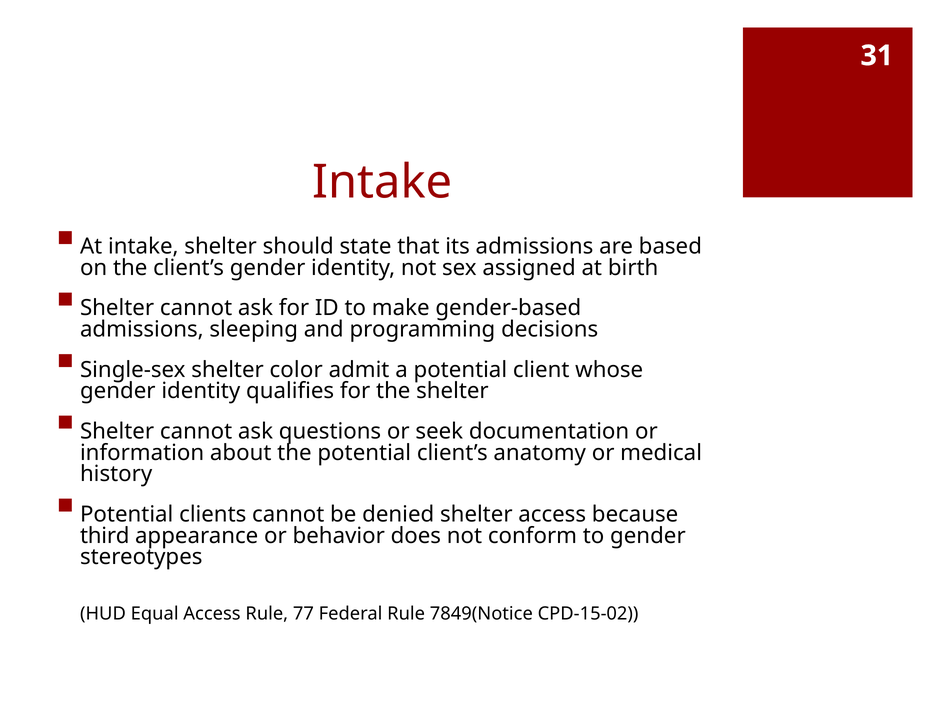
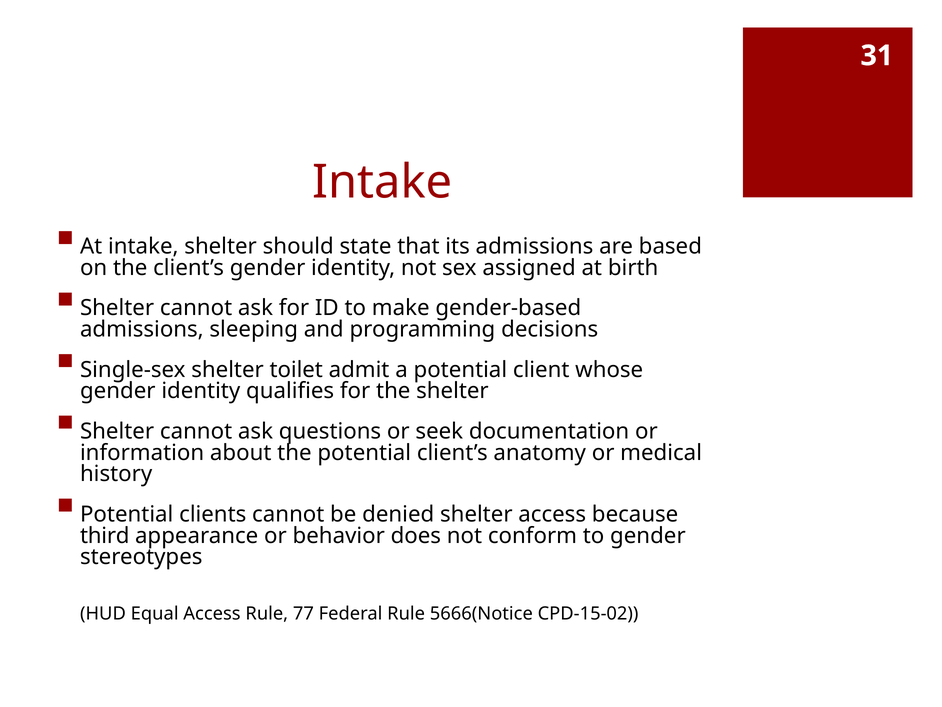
color: color -> toilet
7849(Notice: 7849(Notice -> 5666(Notice
